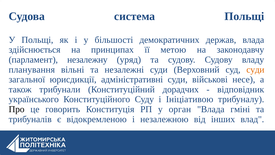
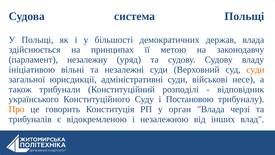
планування: планування -> ініціативою
дорадчих: дорадчих -> розподілі
Ініціативою: Ініціативою -> Постановою
Про colour: black -> orange
гміні: гміні -> черзі
